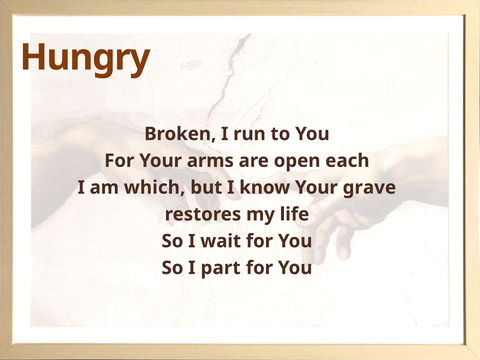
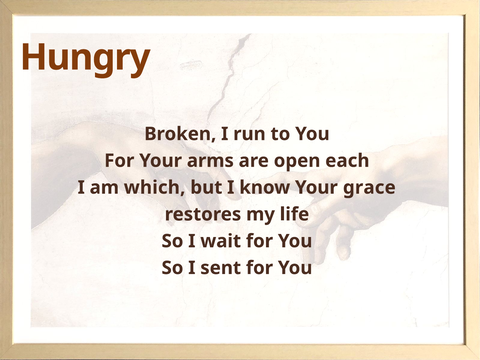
grave: grave -> grace
part: part -> sent
